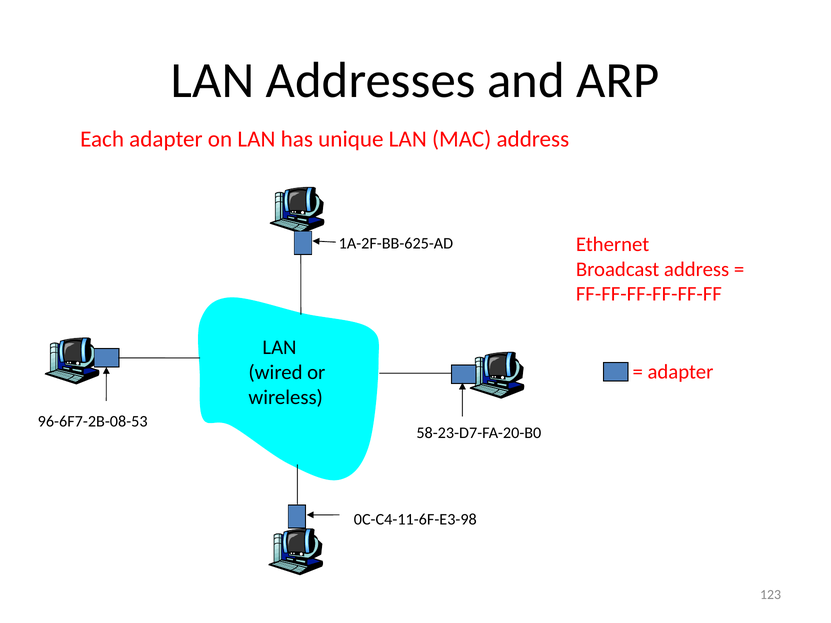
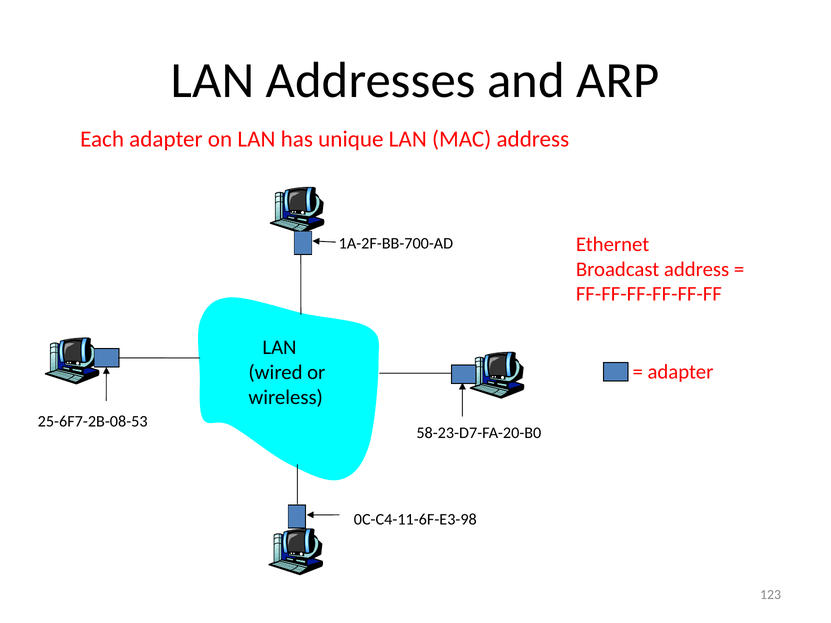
1A-2F-BB-625-AD: 1A-2F-BB-625-AD -> 1A-2F-BB-700-AD
96-6F7-2B-08-53: 96-6F7-2B-08-53 -> 25-6F7-2B-08-53
